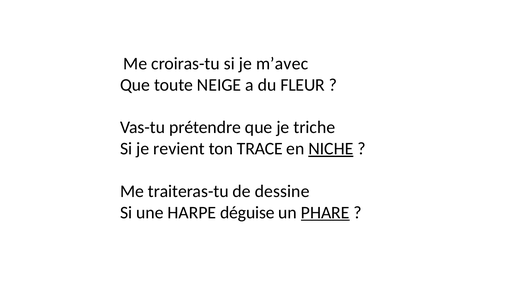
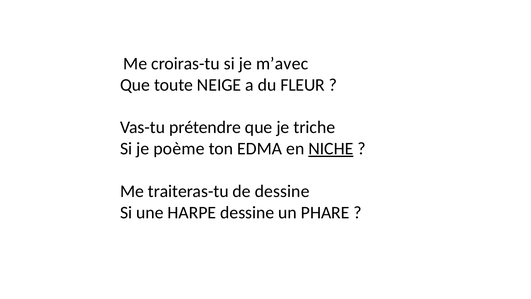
revient: revient -> poème
TRACE: TRACE -> EDMA
HARPE déguise: déguise -> dessine
PHARE underline: present -> none
